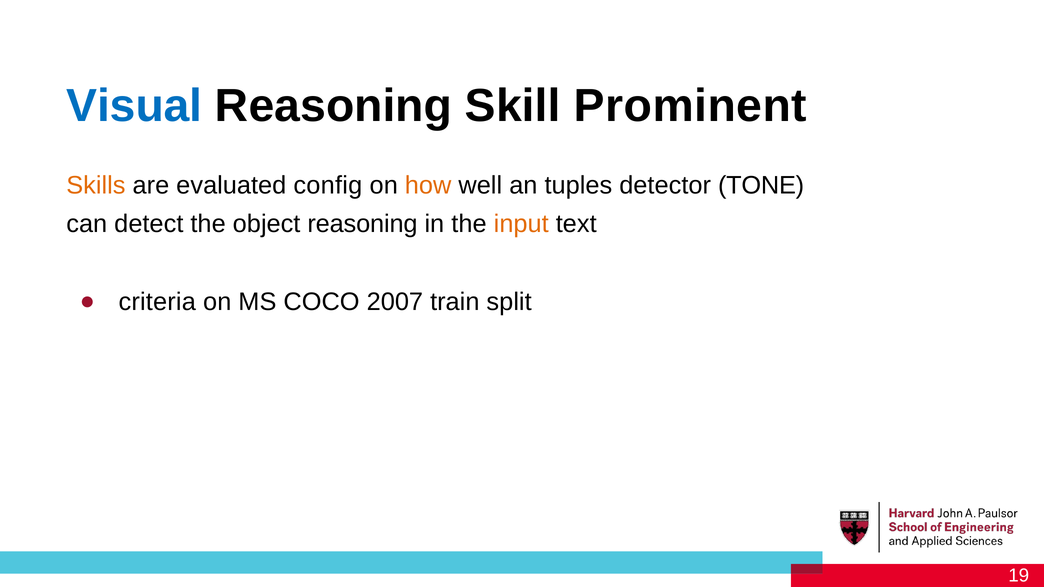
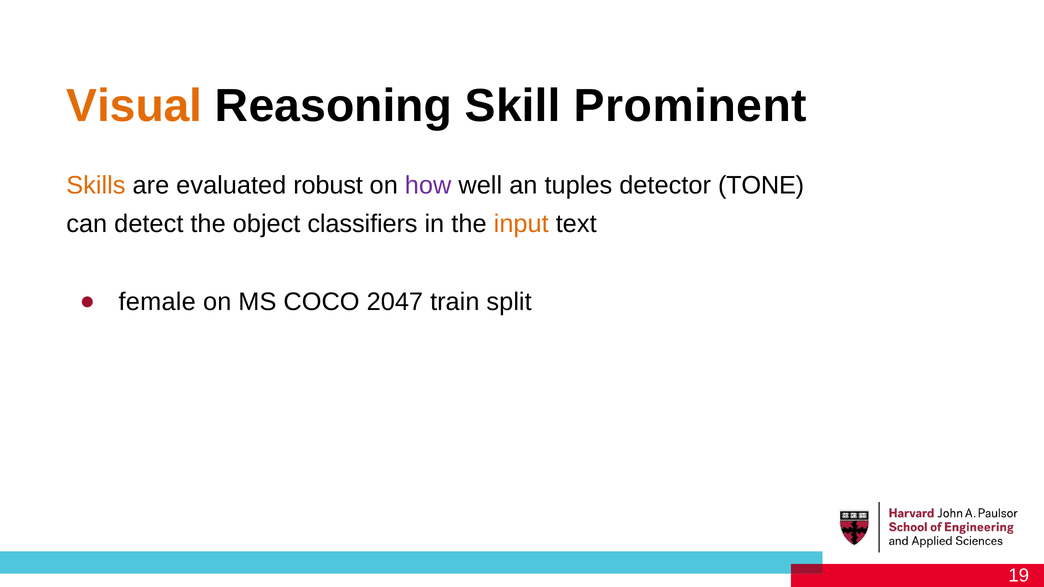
Visual colour: blue -> orange
config: config -> robust
how colour: orange -> purple
object reasoning: reasoning -> classifiers
criteria: criteria -> female
2007: 2007 -> 2047
